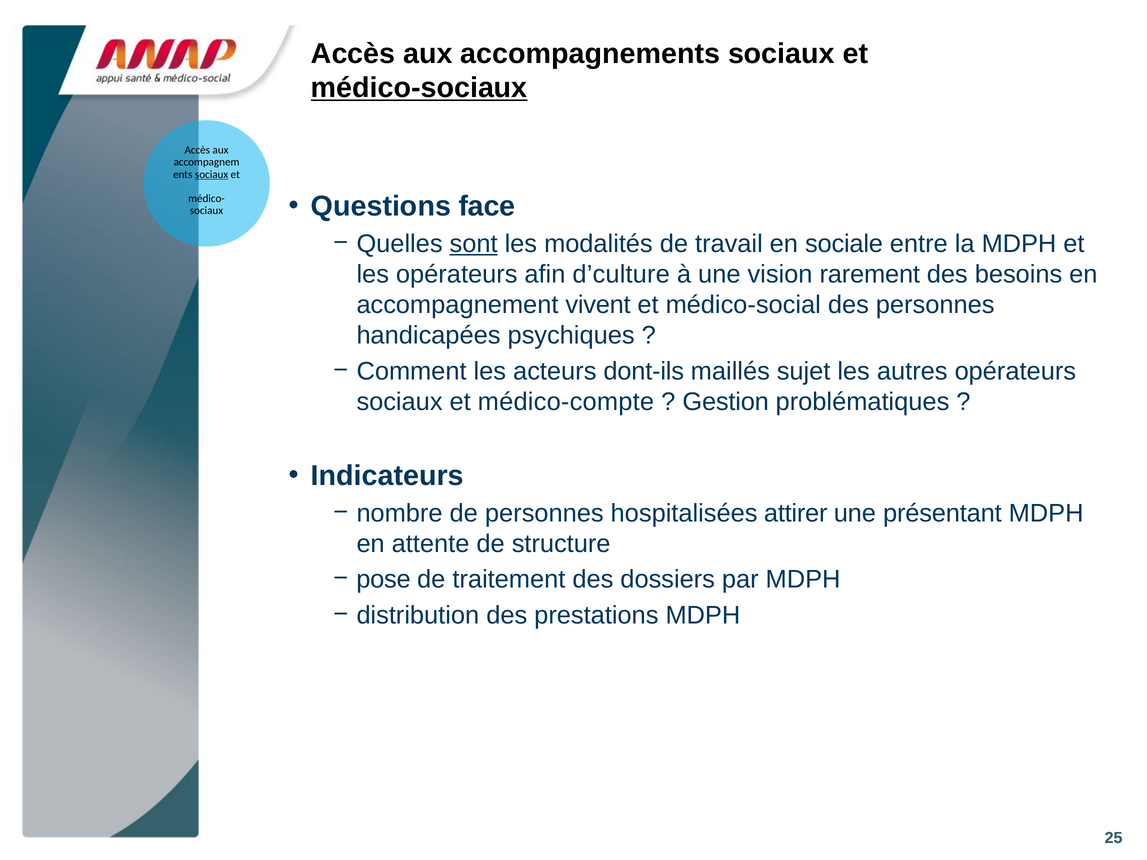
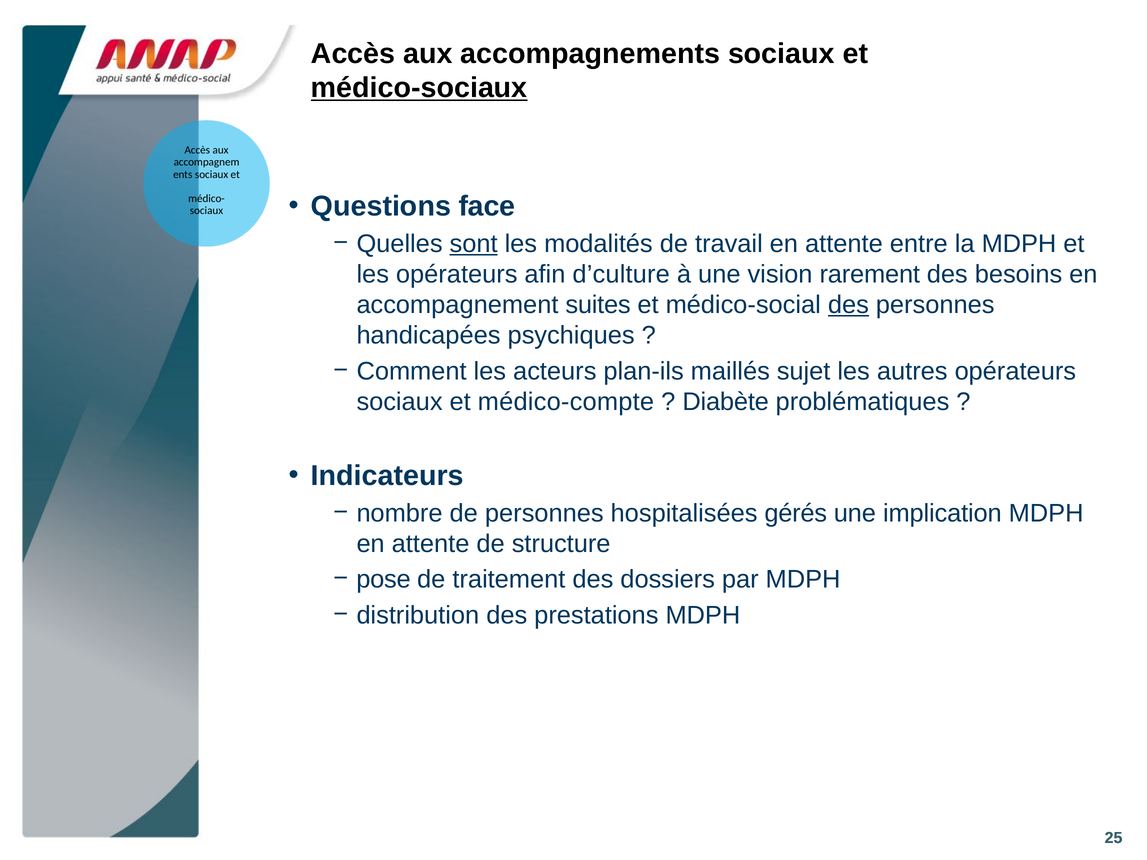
sociaux at (212, 174) underline: present -> none
travail en sociale: sociale -> attente
vivent: vivent -> suites
des at (848, 305) underline: none -> present
dont-ils: dont-ils -> plan-ils
Gestion: Gestion -> Diabète
attirer: attirer -> gérés
présentant: présentant -> implication
